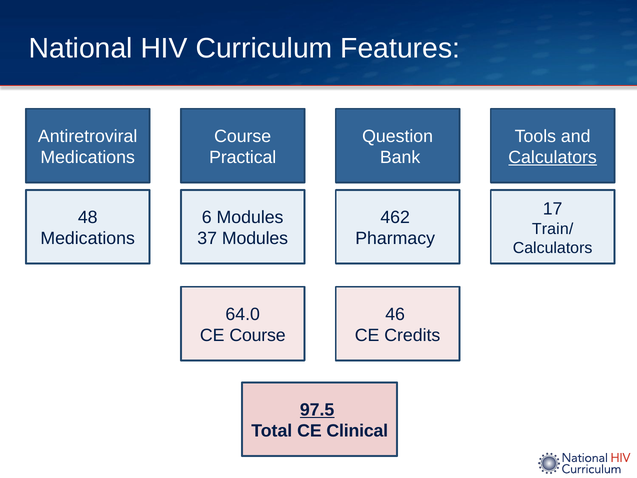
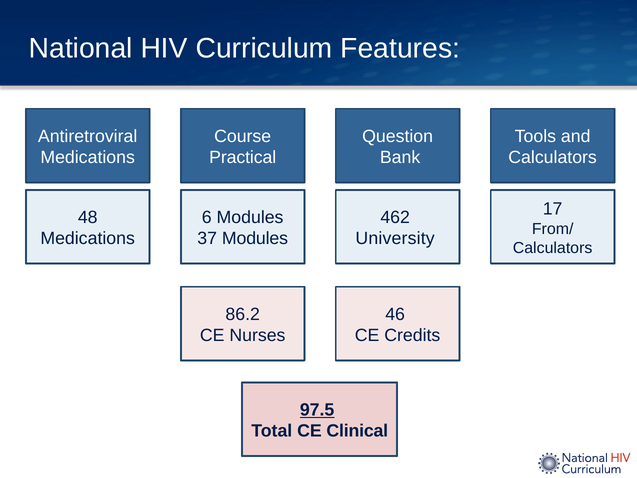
Calculators at (553, 157) underline: present -> none
Train/: Train/ -> From/
Pharmacy: Pharmacy -> University
64.0: 64.0 -> 86.2
CE Course: Course -> Nurses
